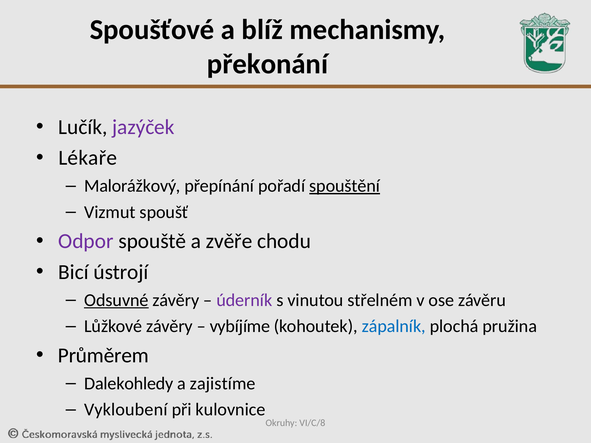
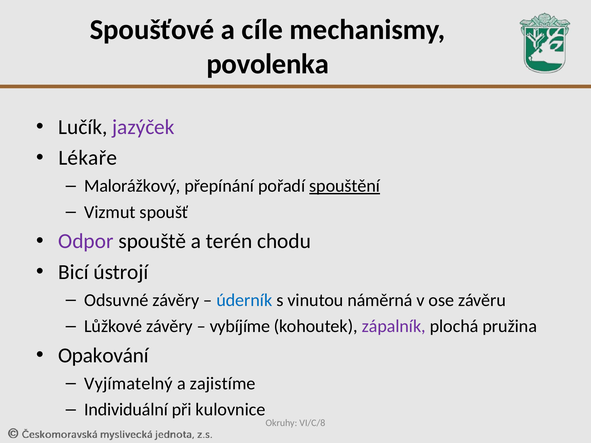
blíž: blíž -> cíle
překonání: překonání -> povolenka
zvěře: zvěře -> terén
Odsuvné underline: present -> none
úderník colour: purple -> blue
střelném: střelném -> náměrná
zápalník colour: blue -> purple
Průměrem: Průměrem -> Opakování
Dalekohledy: Dalekohledy -> Vyjímatelný
Vykloubení: Vykloubení -> Individuální
